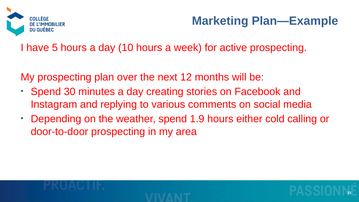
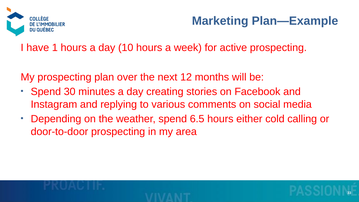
5: 5 -> 1
1.9: 1.9 -> 6.5
